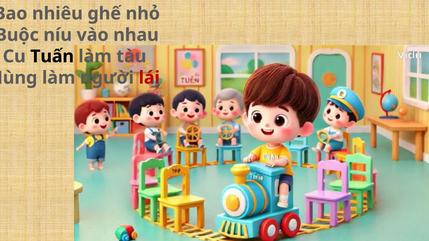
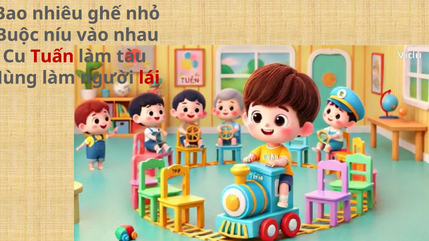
Tuấn colour: black -> red
